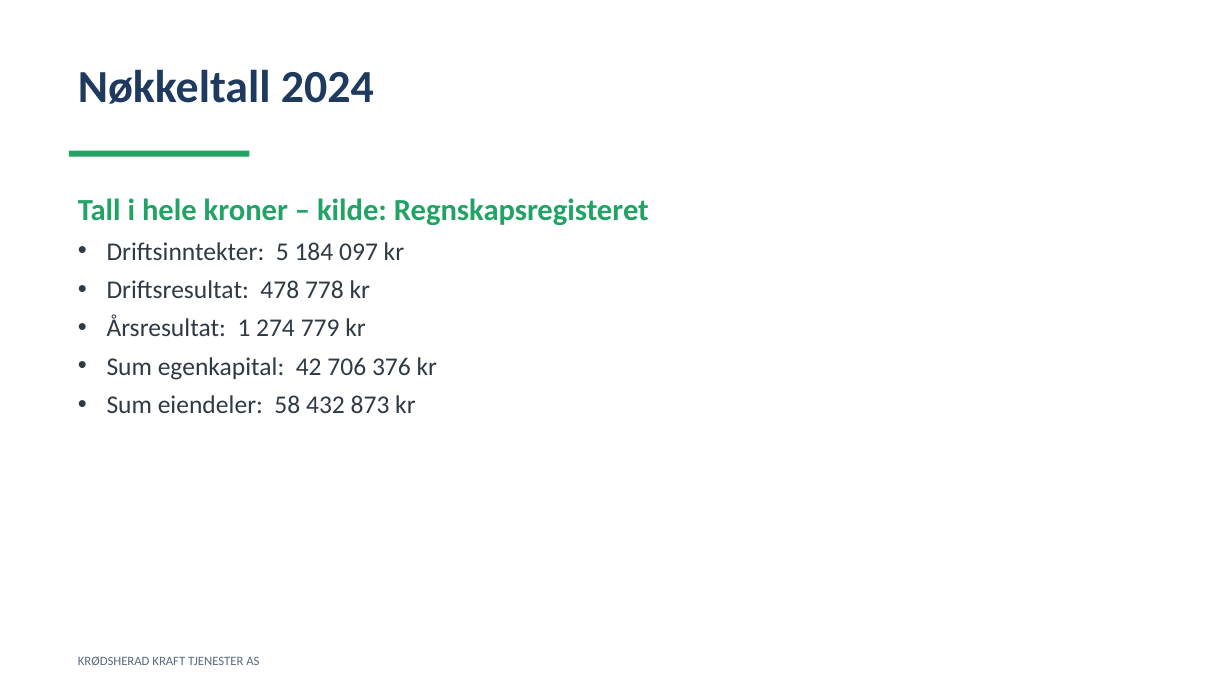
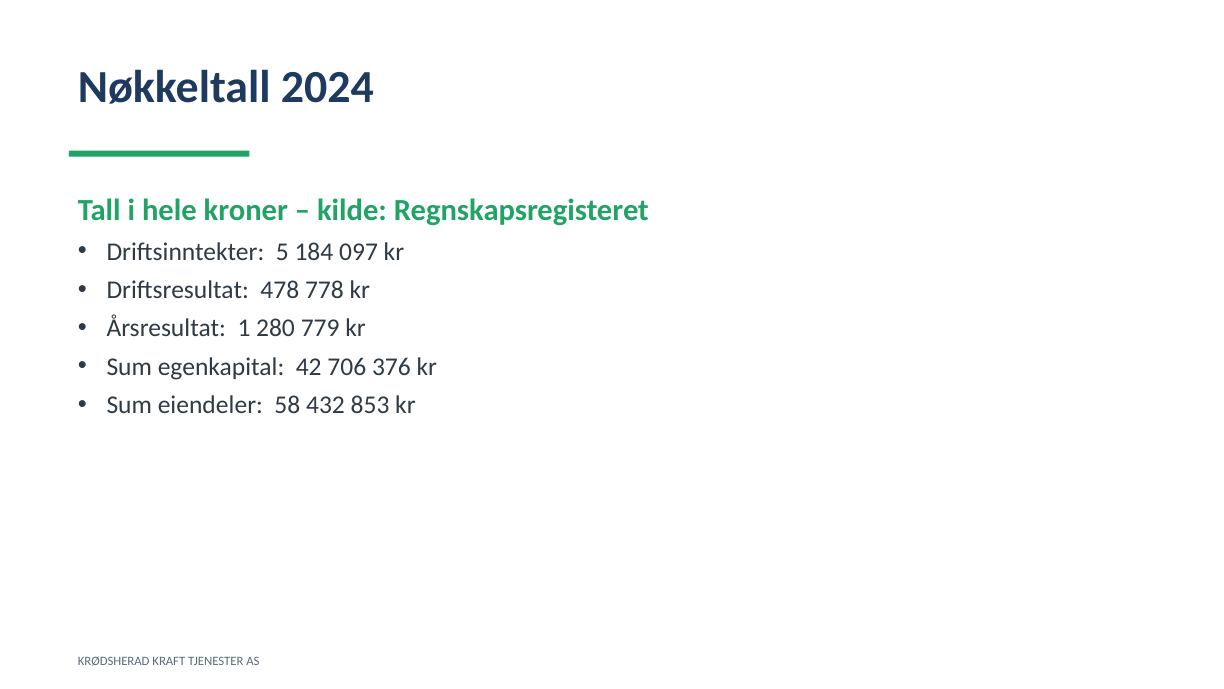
274: 274 -> 280
873: 873 -> 853
